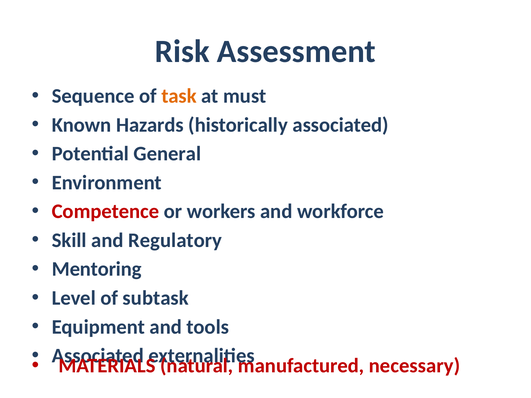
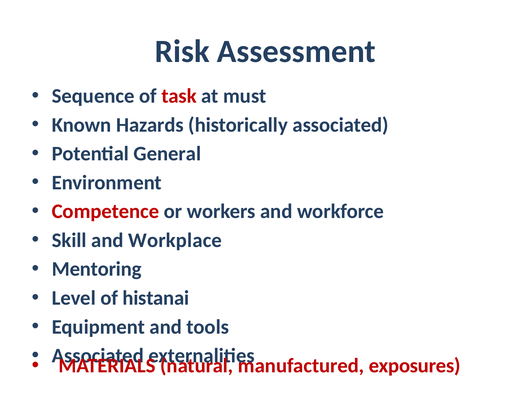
task colour: orange -> red
Regulatory: Regulatory -> Workplace
subtask: subtask -> histanai
necessary: necessary -> exposures
